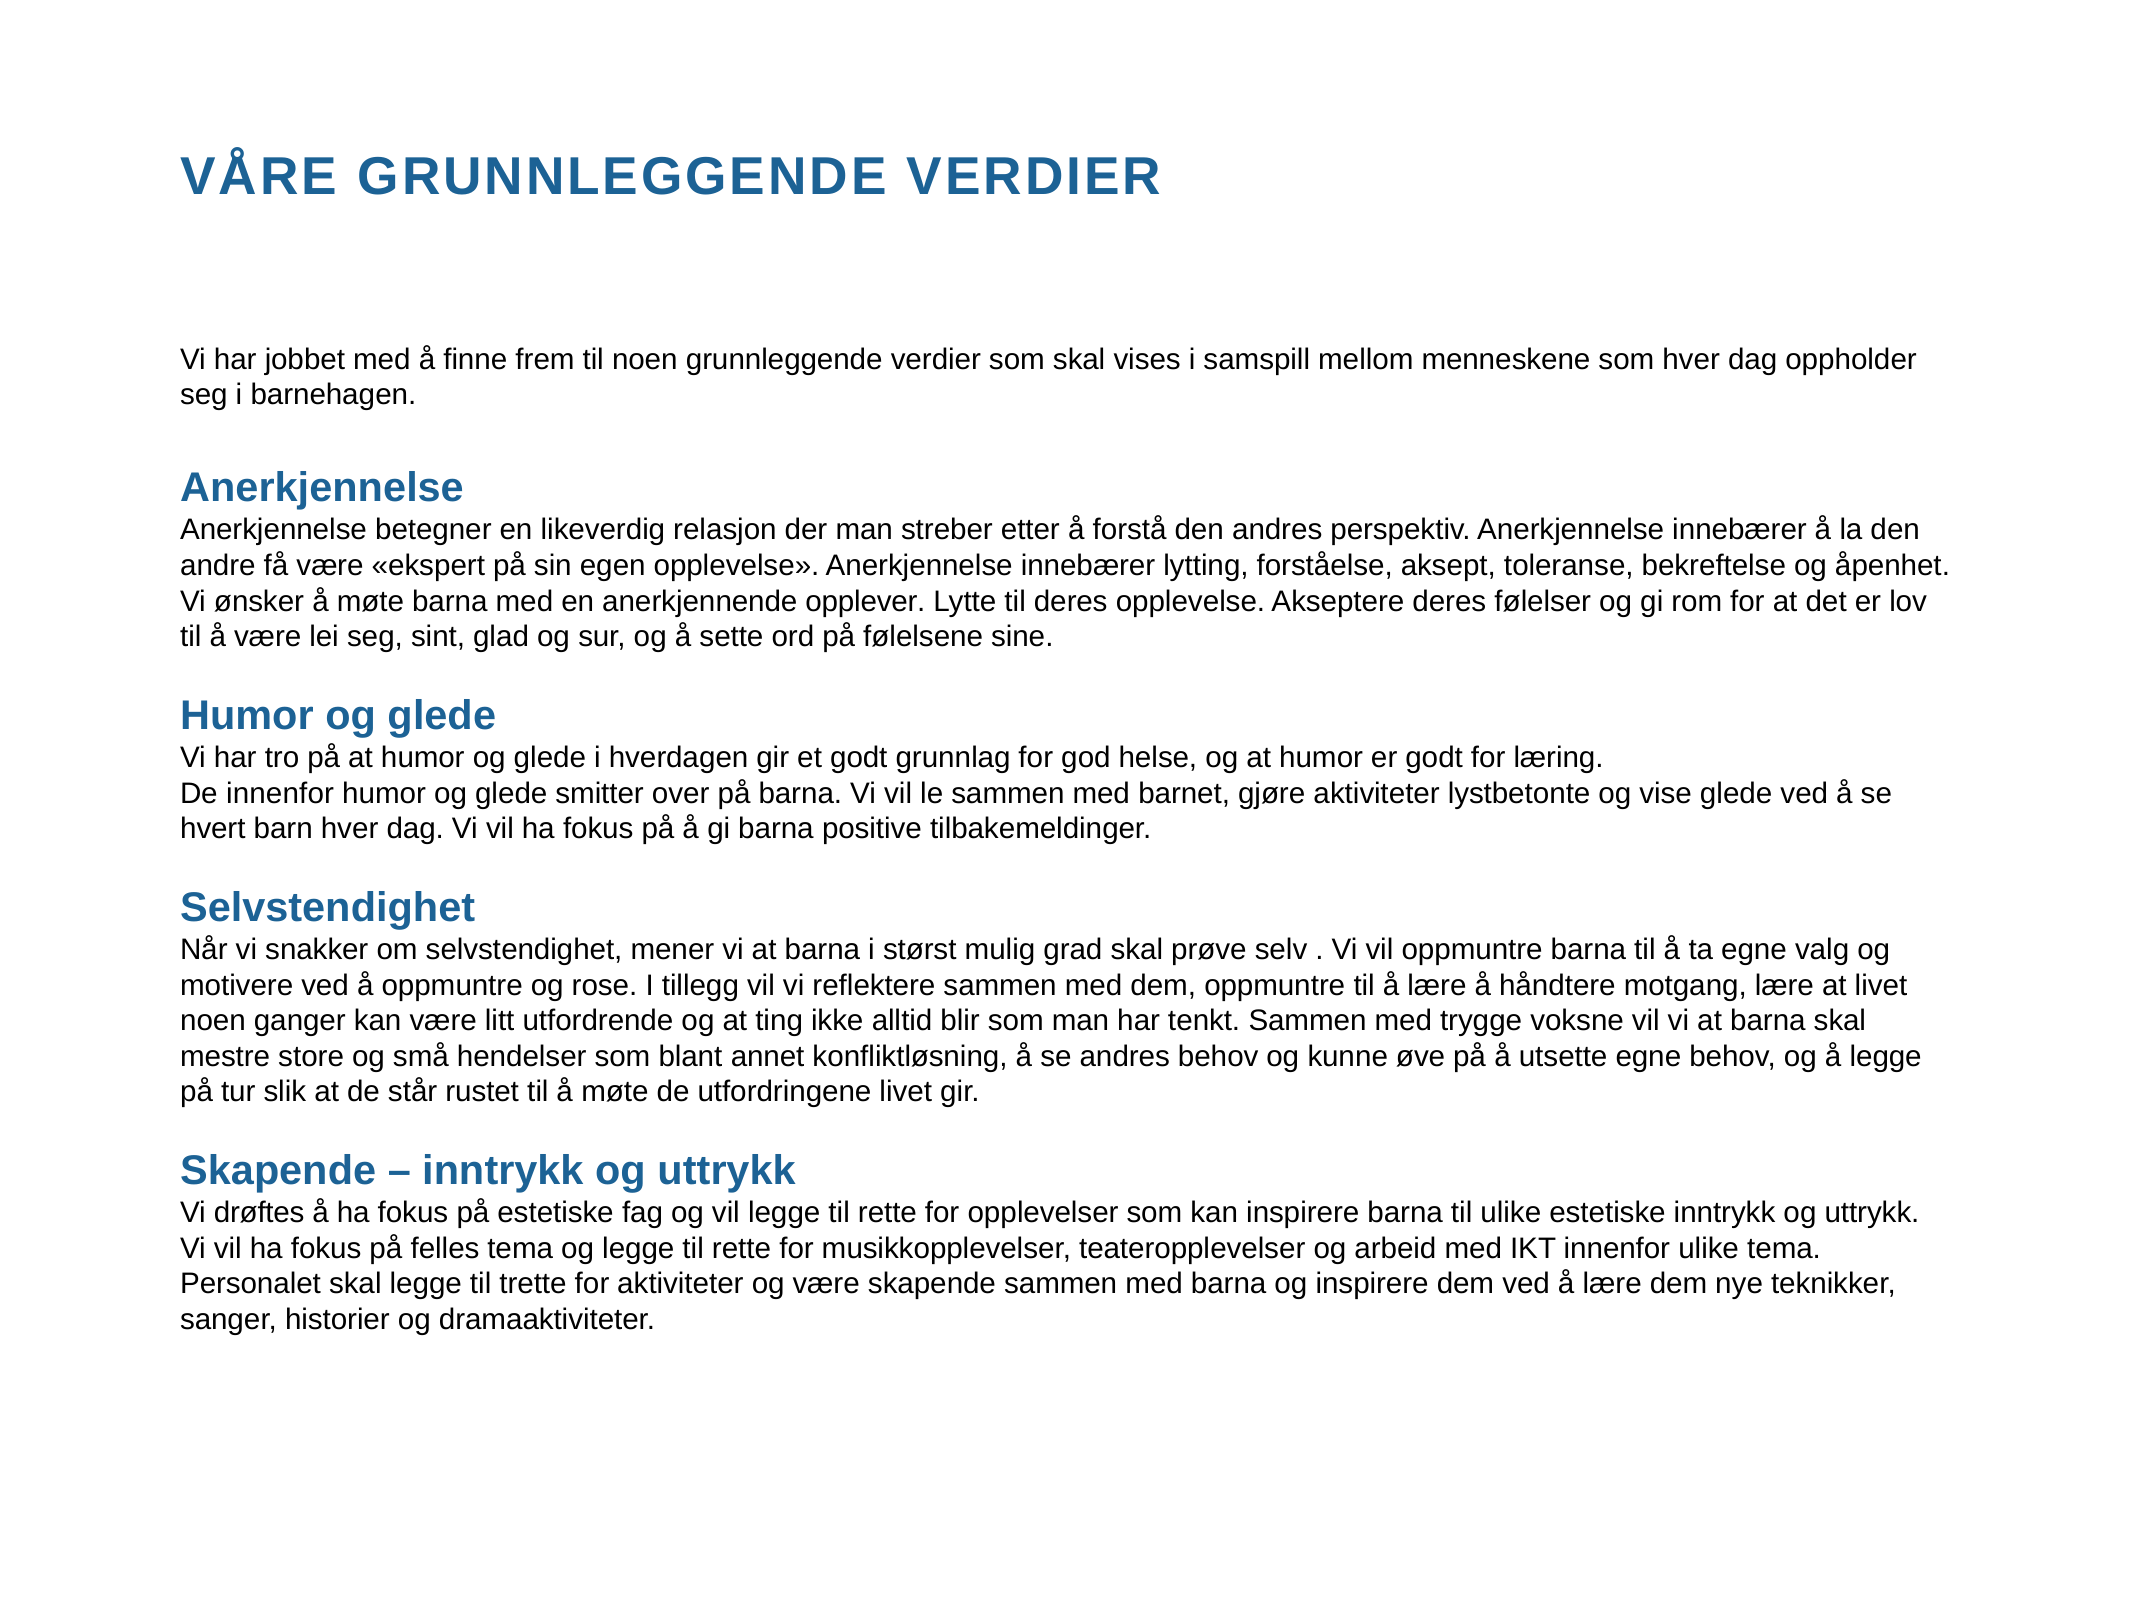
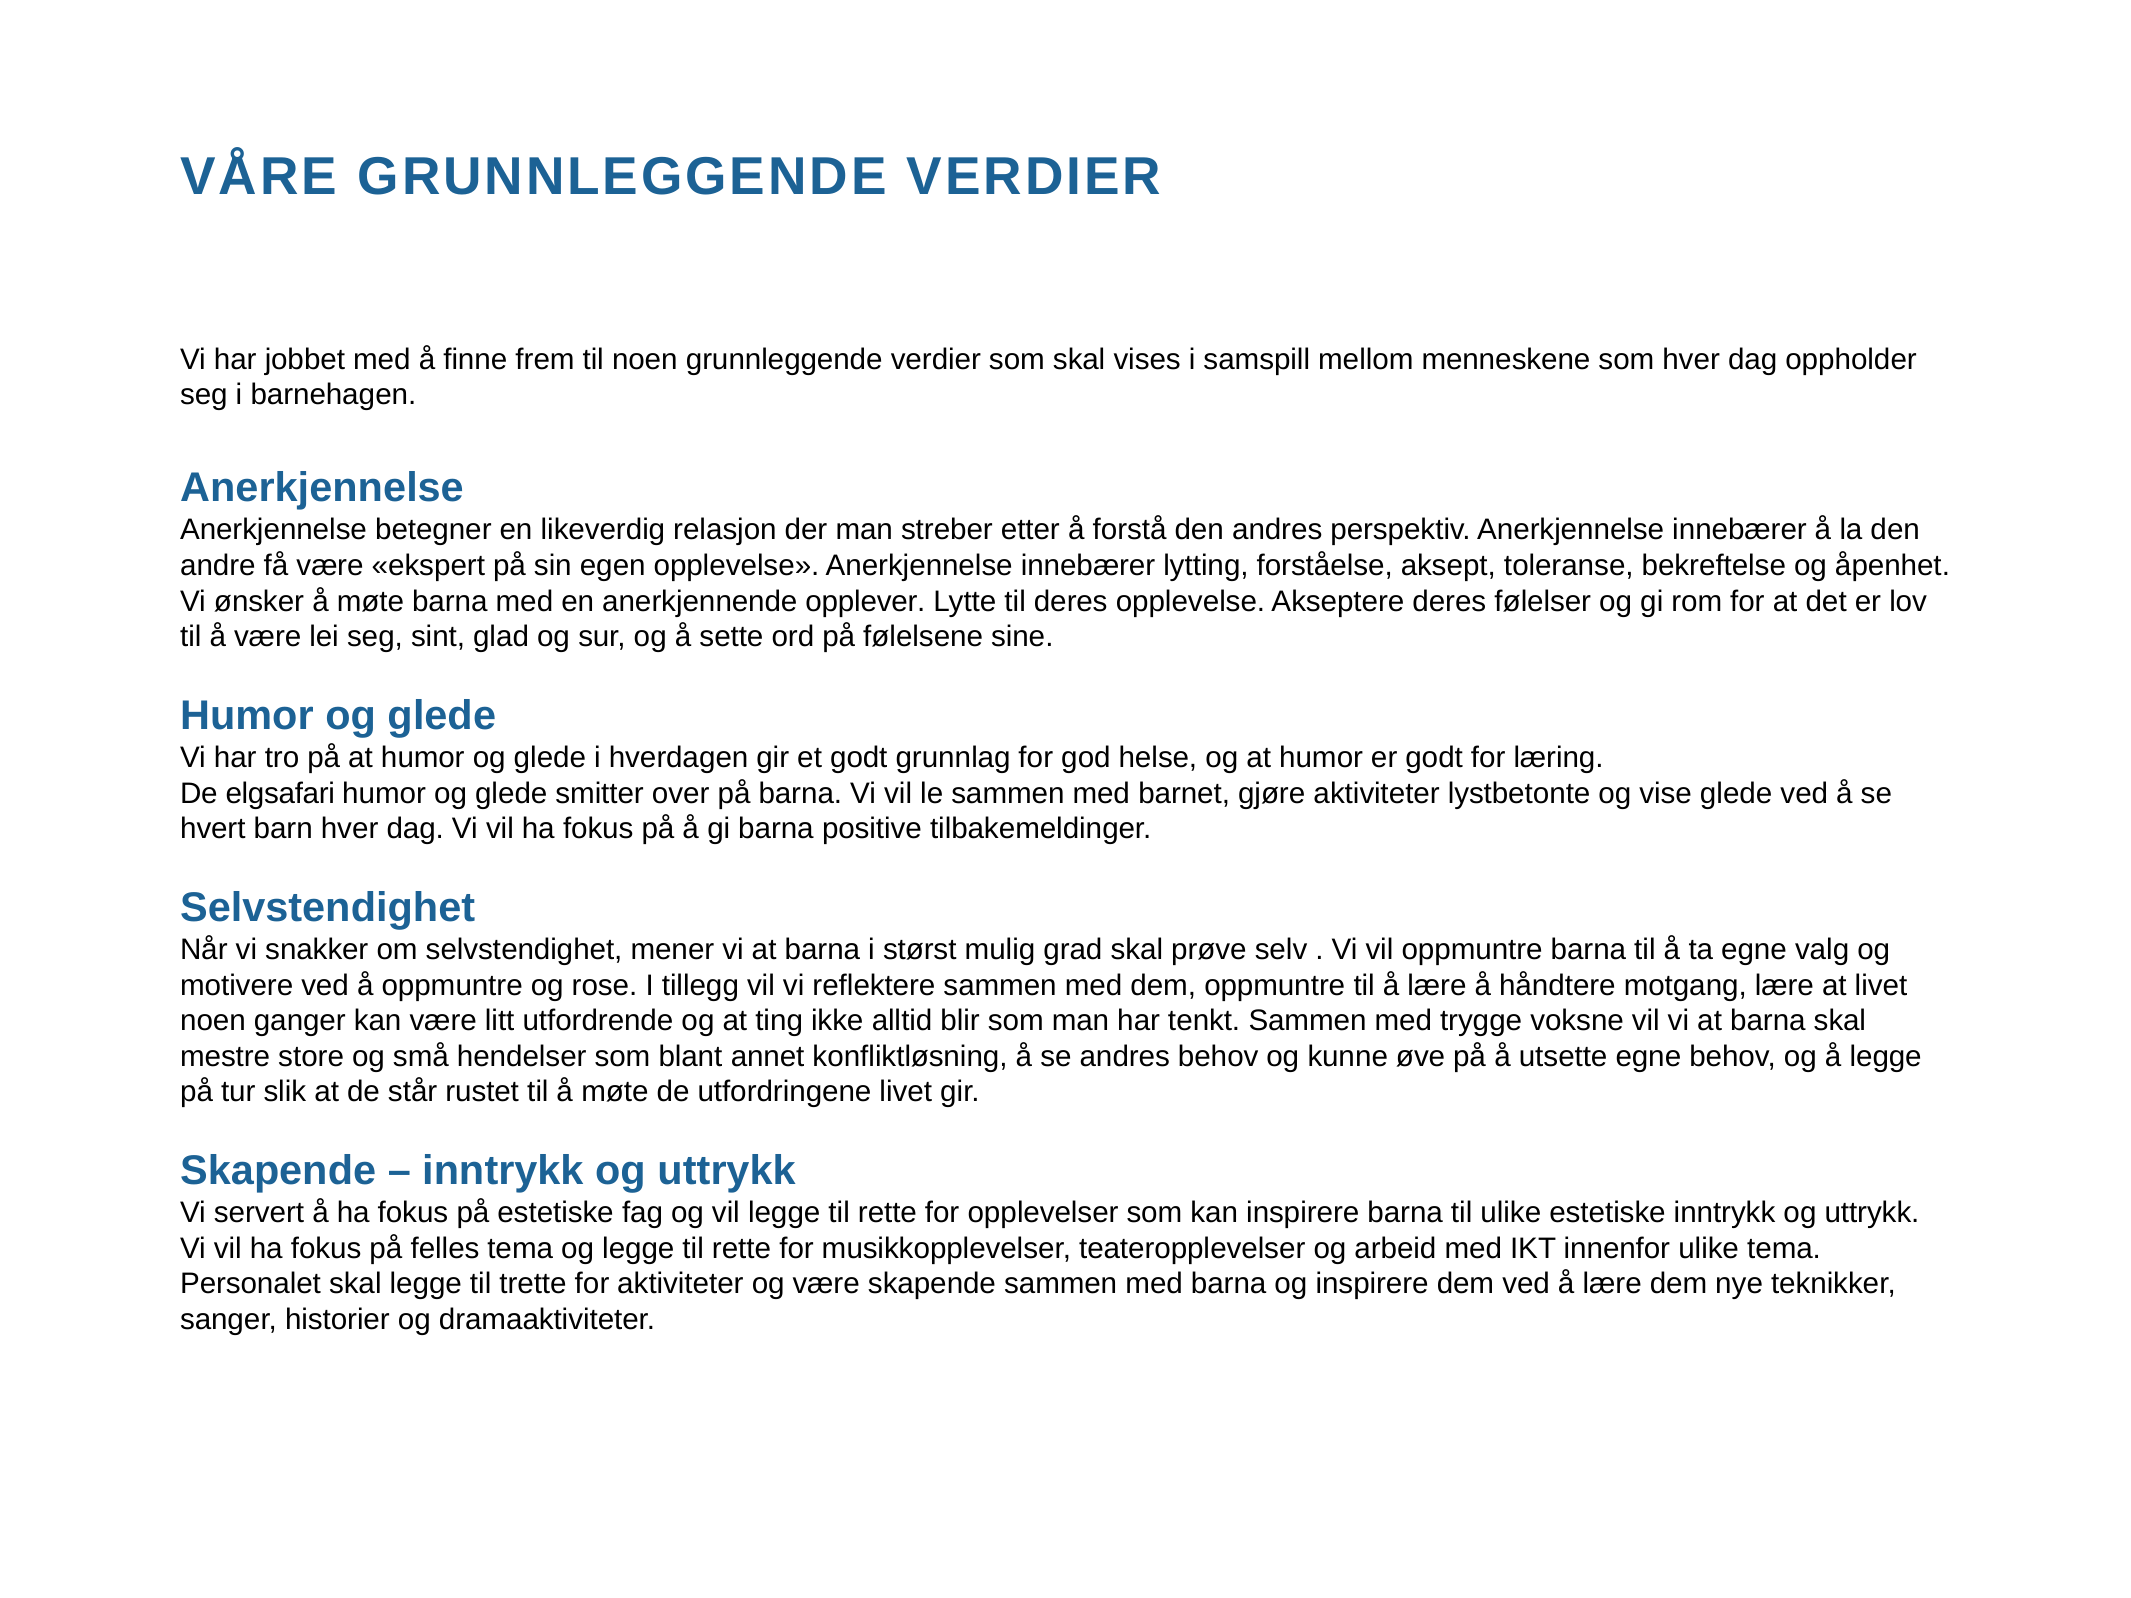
De innenfor: innenfor -> elgsafari
drøftes: drøftes -> servert
